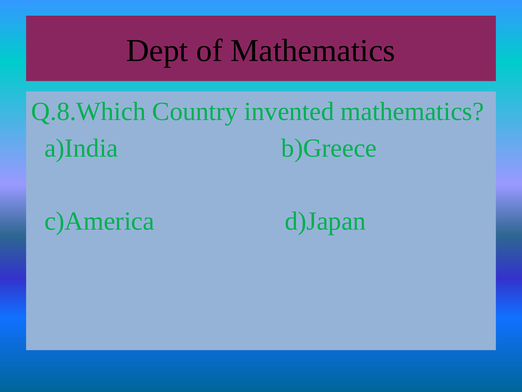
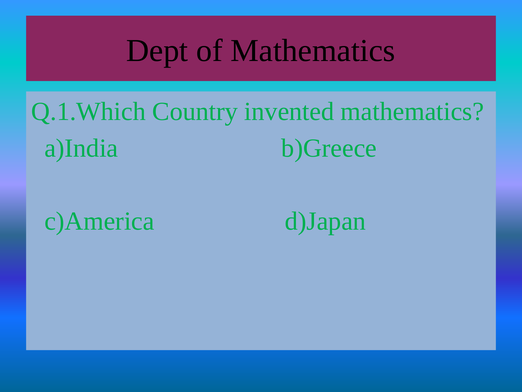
Q.8.Which: Q.8.Which -> Q.1.Which
